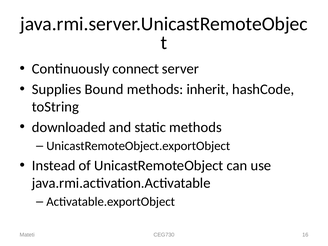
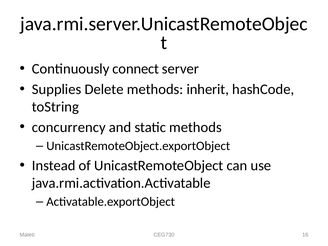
Bound: Bound -> Delete
downloaded: downloaded -> concurrency
